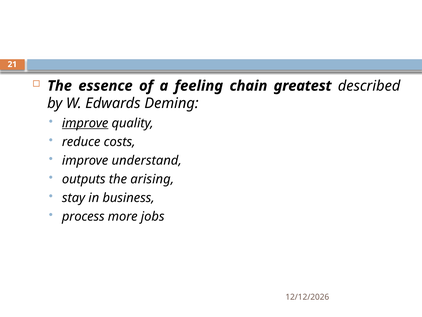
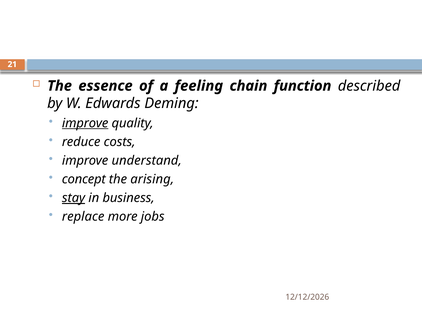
greatest: greatest -> function
outputs: outputs -> concept
stay underline: none -> present
process: process -> replace
